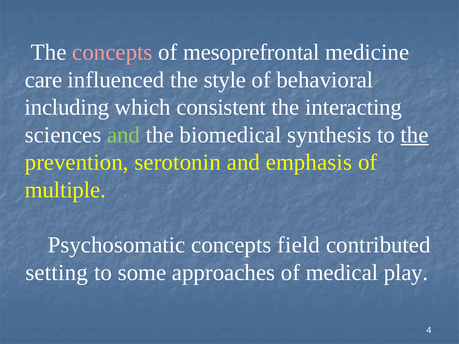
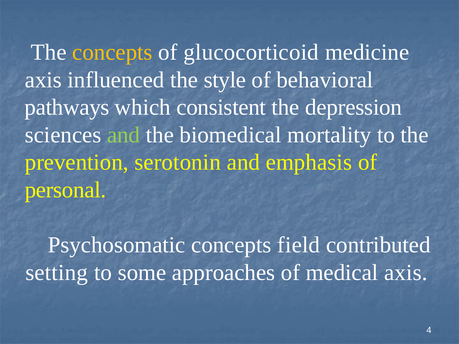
concepts at (112, 52) colour: pink -> yellow
mesoprefrontal: mesoprefrontal -> glucocorticoid
care at (43, 80): care -> axis
including: including -> pathways
interacting: interacting -> depression
synthesis: synthesis -> mortality
the at (415, 135) underline: present -> none
multiple: multiple -> personal
medical play: play -> axis
